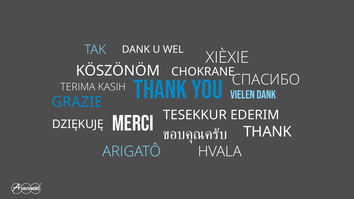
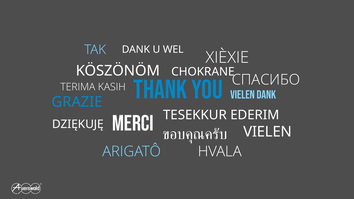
MERCI THANK: THANK -> VIELEN
